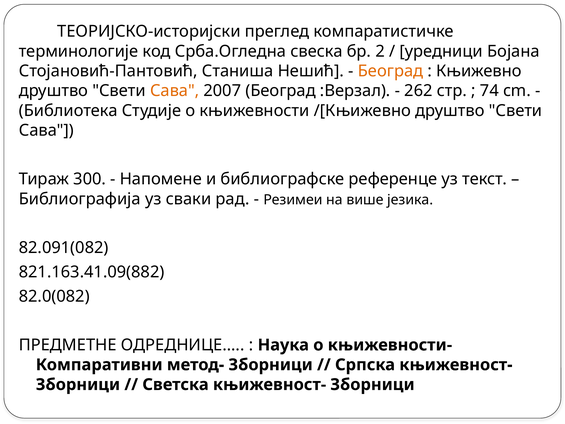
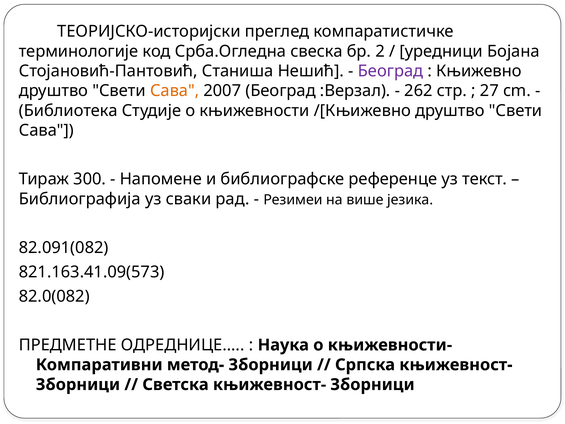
Београд at (391, 71) colour: orange -> purple
74: 74 -> 27
821.163.41.09(882: 821.163.41.09(882 -> 821.163.41.09(573
